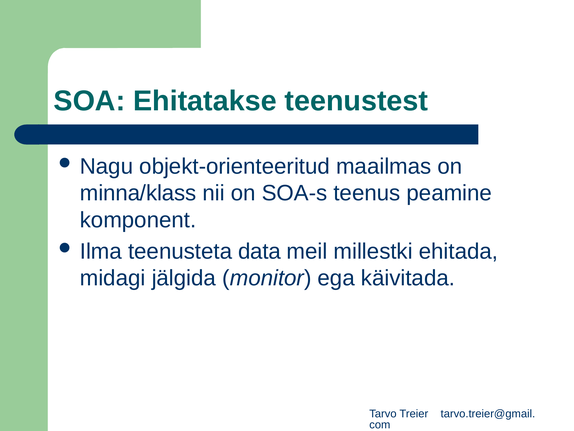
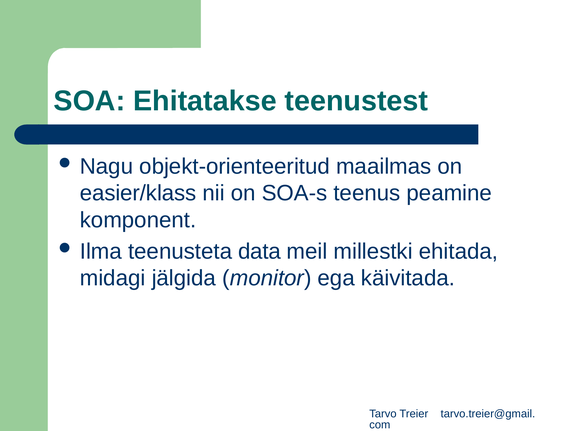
minna/klass: minna/klass -> easier/klass
